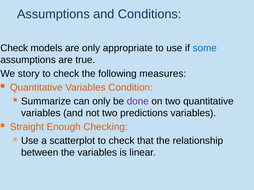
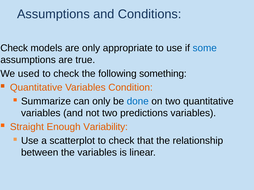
story: story -> used
measures: measures -> something
done colour: purple -> blue
Checking: Checking -> Variability
